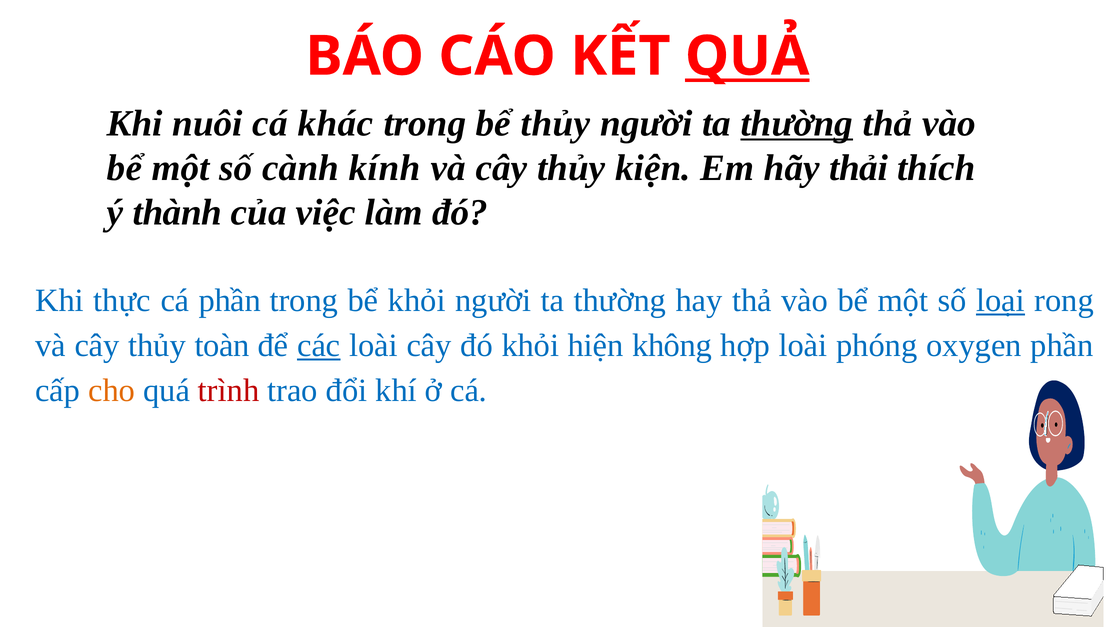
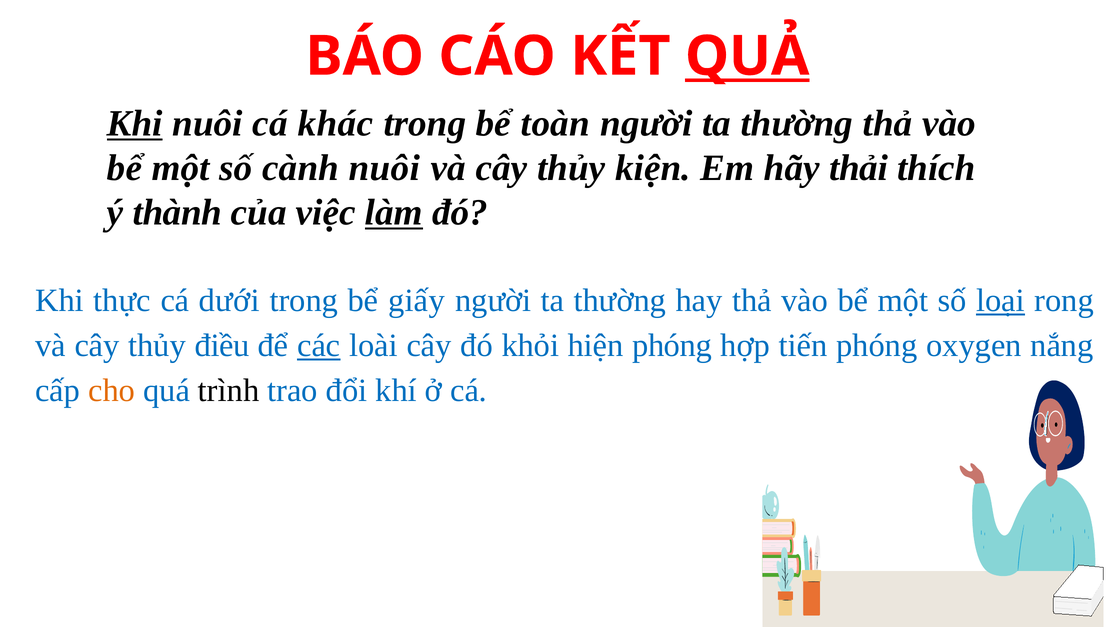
Khi at (135, 123) underline: none -> present
bể thủy: thủy -> toàn
thường at (797, 123) underline: present -> none
cành kính: kính -> nuôi
làm underline: none -> present
cá phần: phần -> dưới
bể khỏi: khỏi -> giấy
toàn: toàn -> điều
hiện không: không -> phóng
hợp loài: loài -> tiến
oxygen phần: phần -> nắng
trình colour: red -> black
